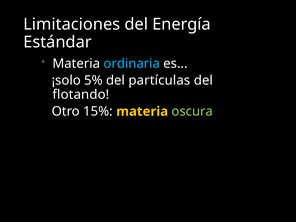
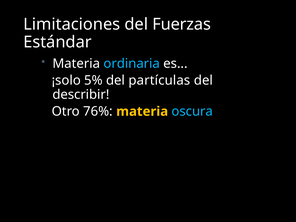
Energía: Energía -> Fuerzas
flotando: flotando -> describir
15%: 15% -> 76%
oscura colour: light green -> light blue
